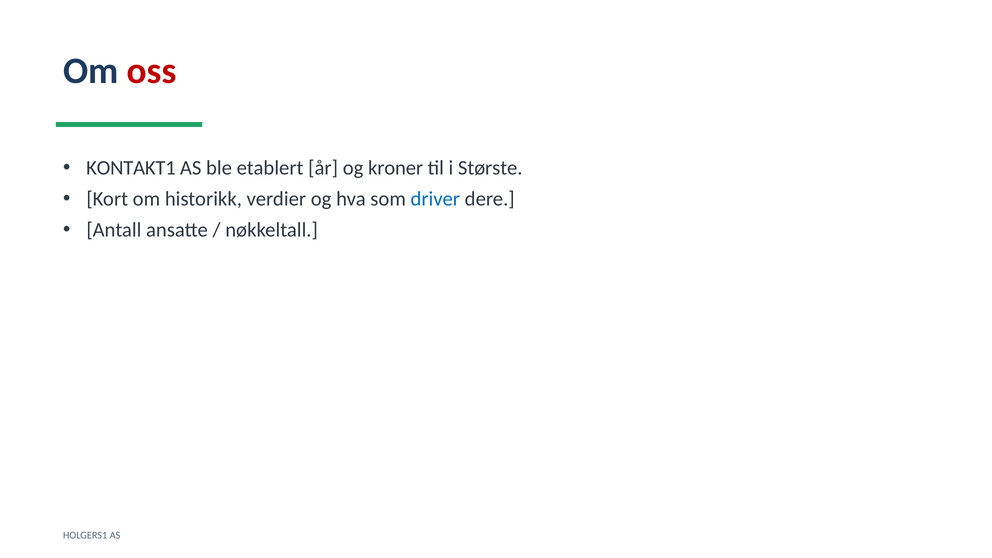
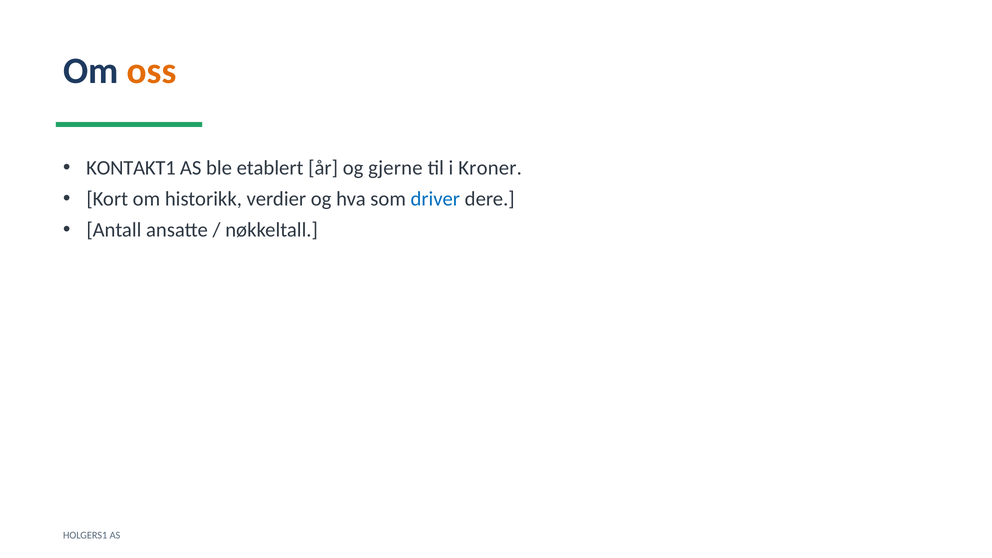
oss colour: red -> orange
kroner: kroner -> gjerne
Største: Største -> Kroner
